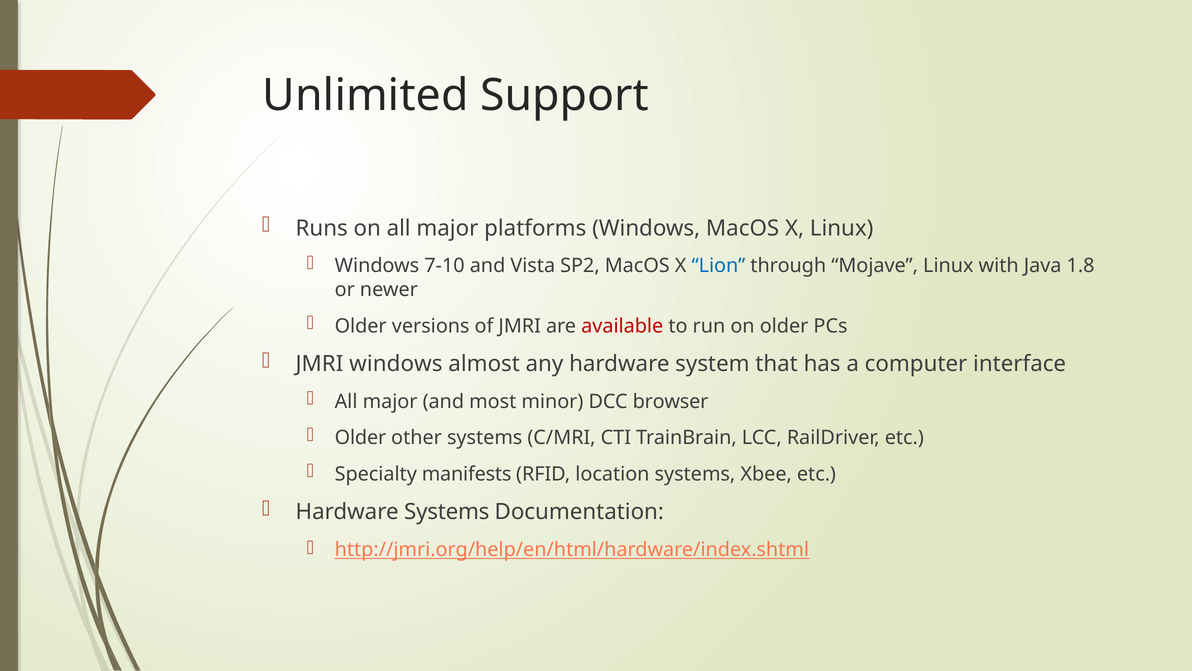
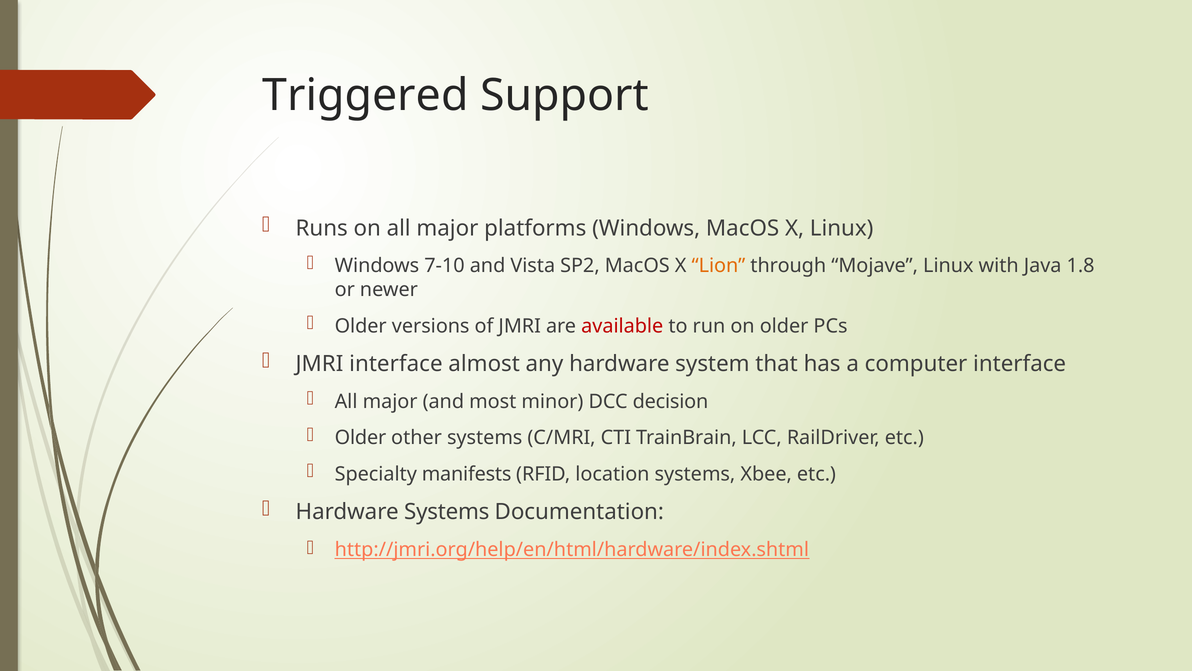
Unlimited: Unlimited -> Triggered
Lion colour: blue -> orange
JMRI windows: windows -> interface
browser: browser -> decision
